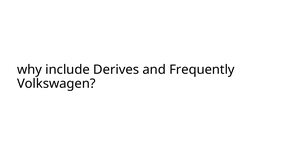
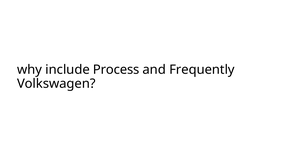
Derives: Derives -> Process
